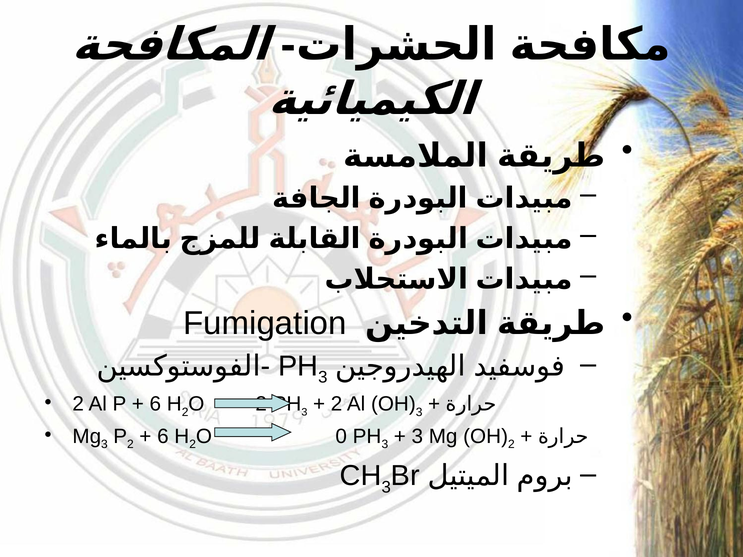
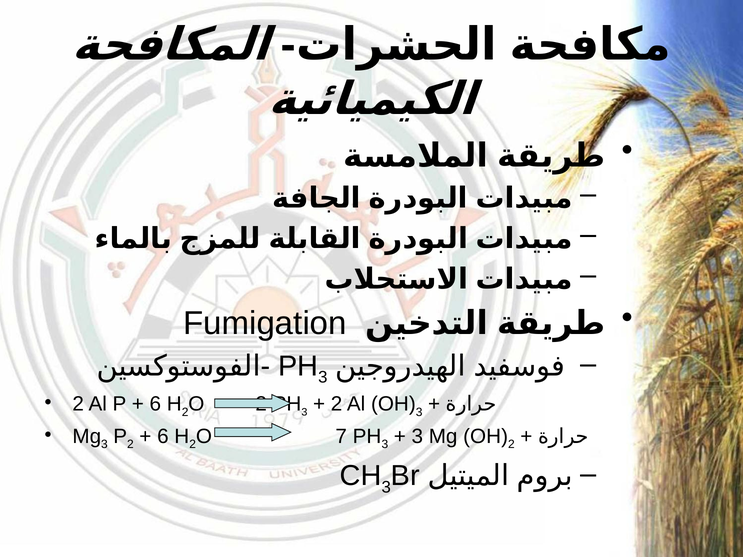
0: 0 -> 7
